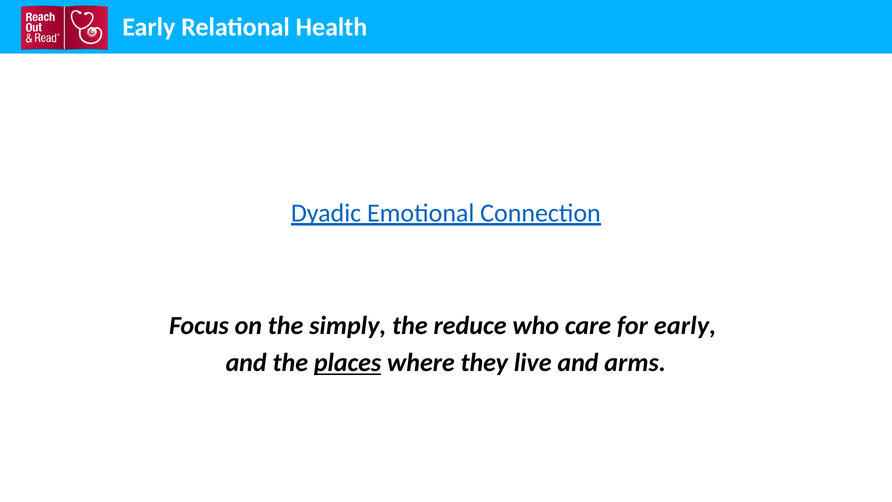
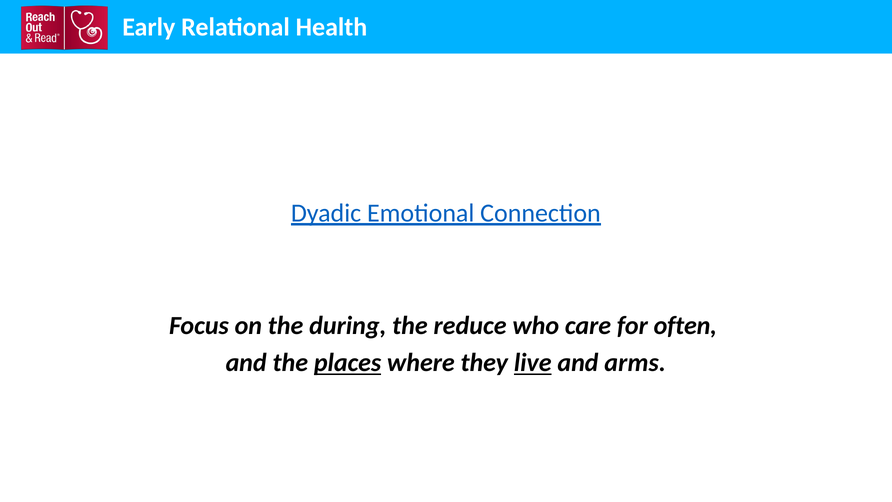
simply: simply -> during
for early: early -> often
live underline: none -> present
